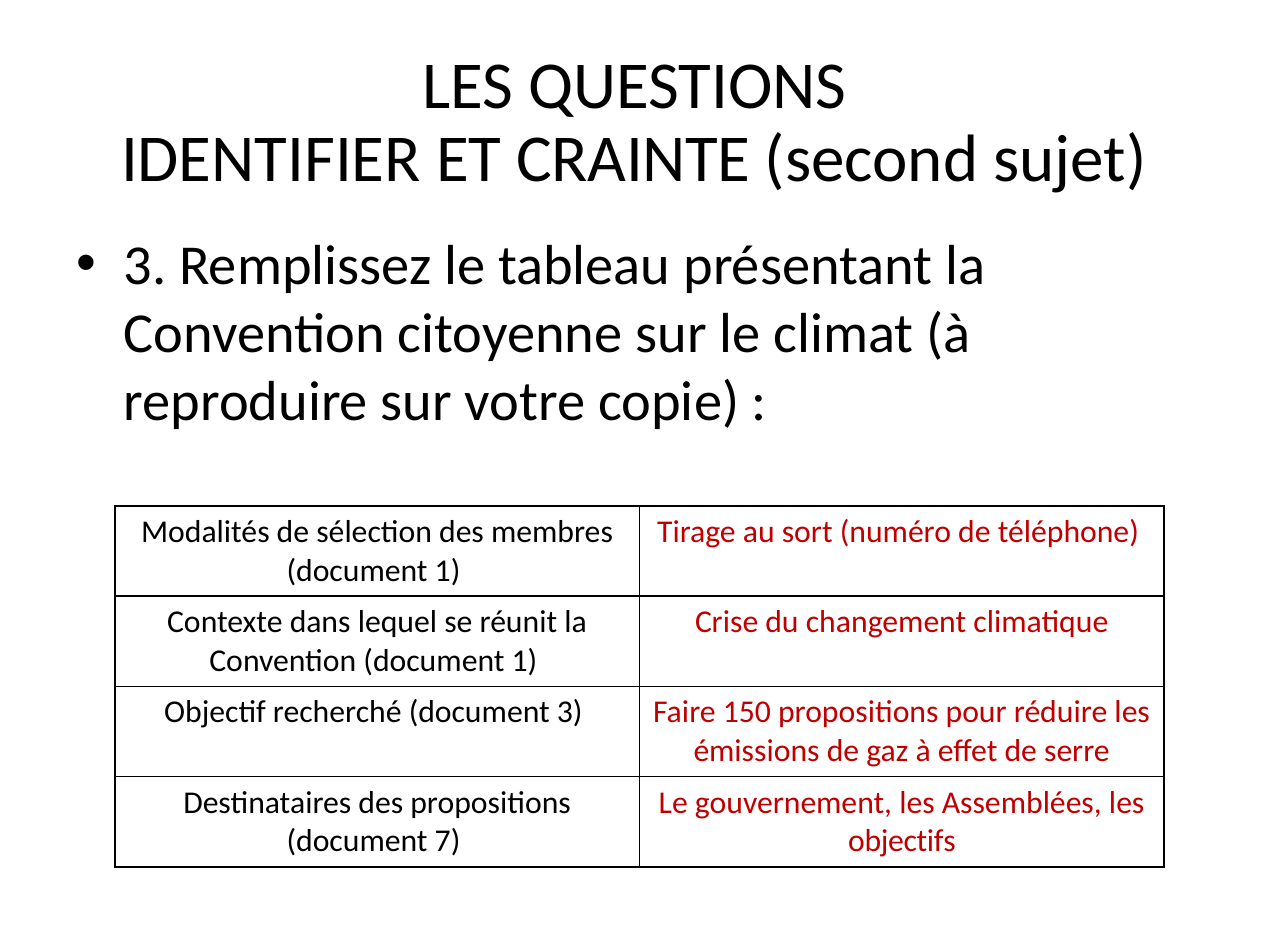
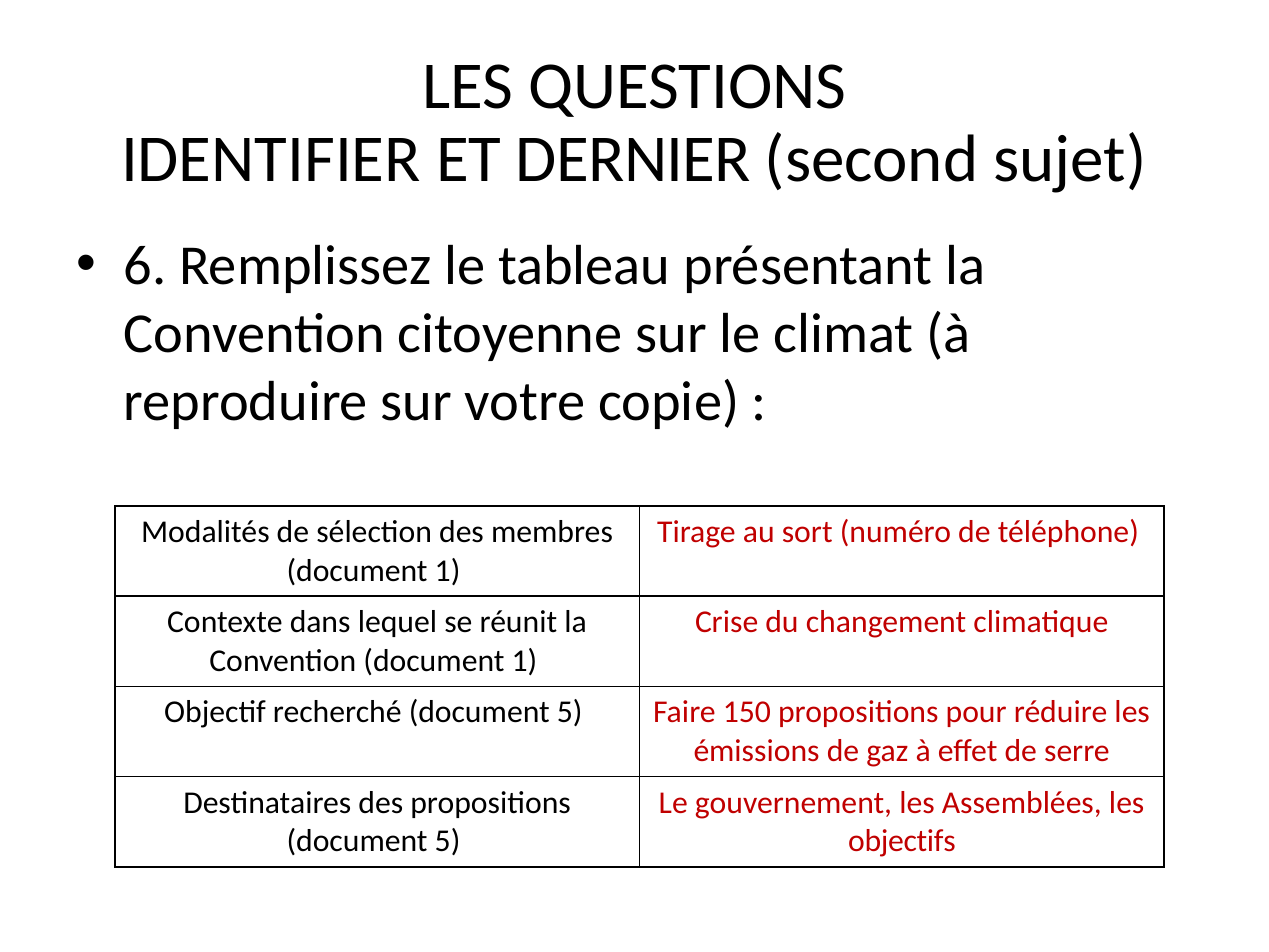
CRAINTE: CRAINTE -> DERNIER
3 at (145, 266): 3 -> 6
recherché document 3: 3 -> 5
7 at (448, 841): 7 -> 5
